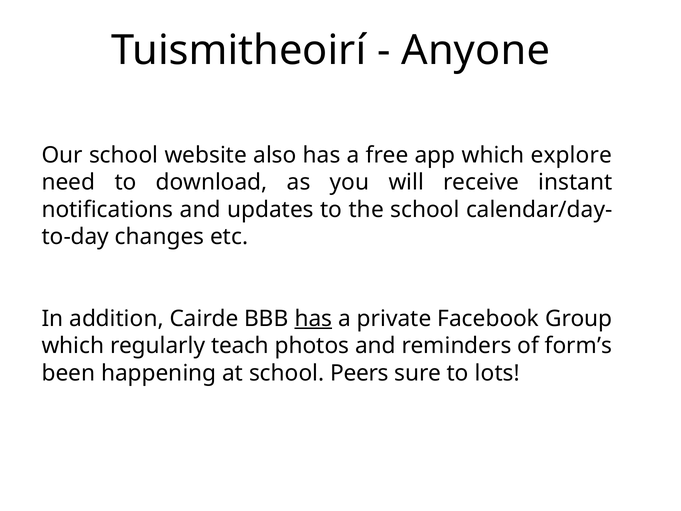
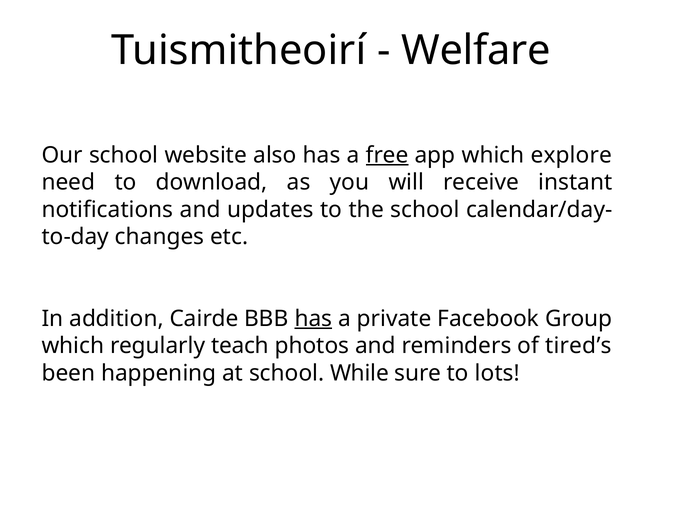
Anyone: Anyone -> Welfare
free underline: none -> present
form’s: form’s -> tired’s
Peers: Peers -> While
